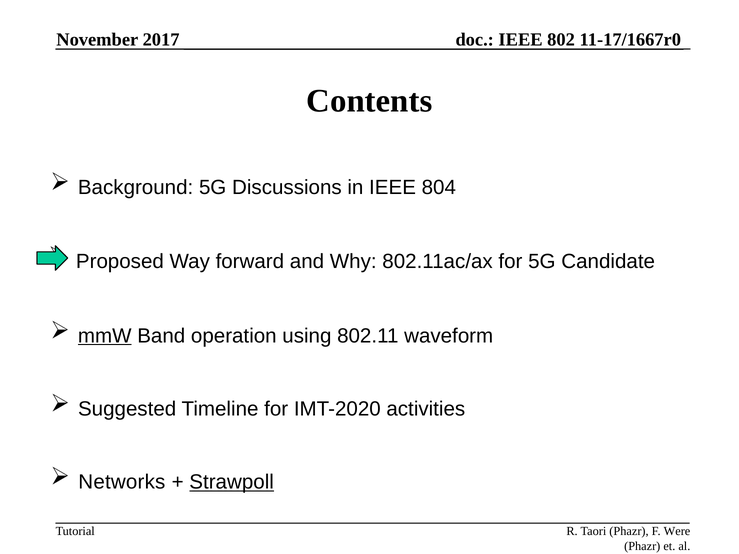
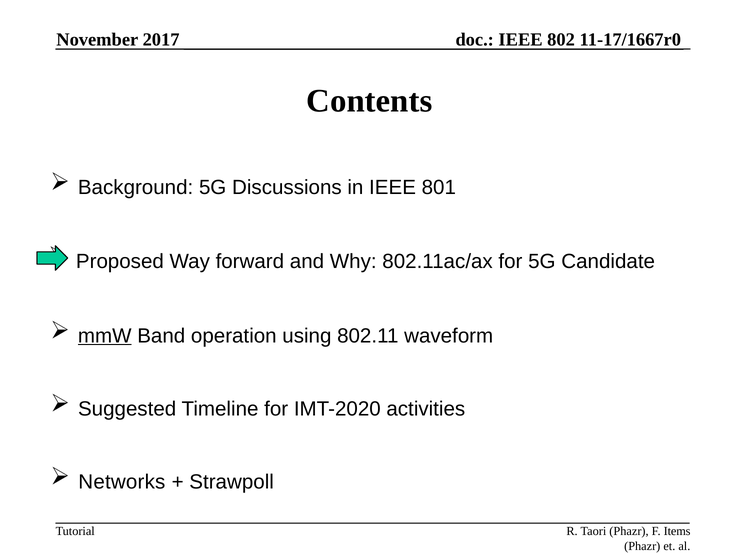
804: 804 -> 801
Strawpoll underline: present -> none
Were: Were -> Items
